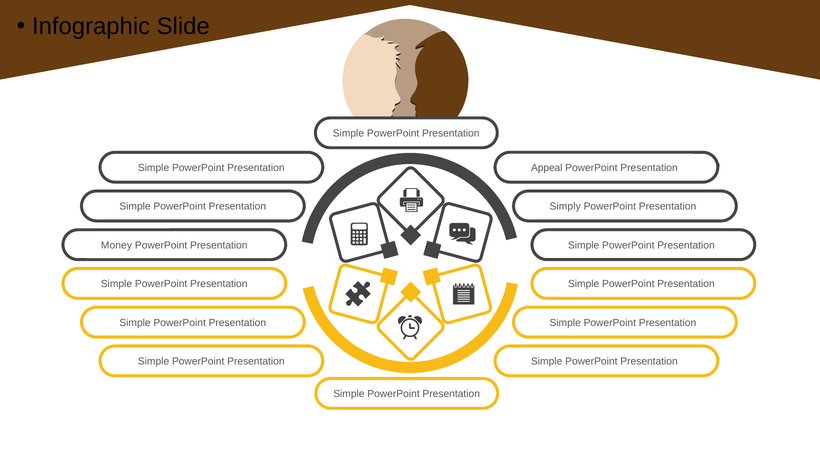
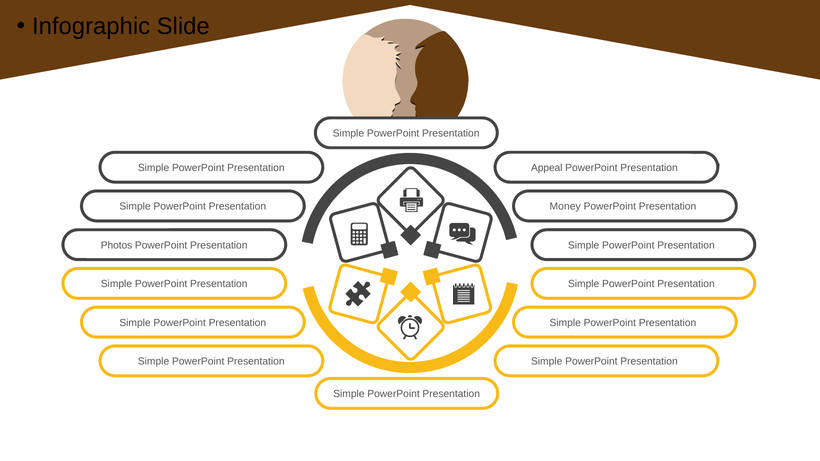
Simply: Simply -> Money
Money: Money -> Photos
